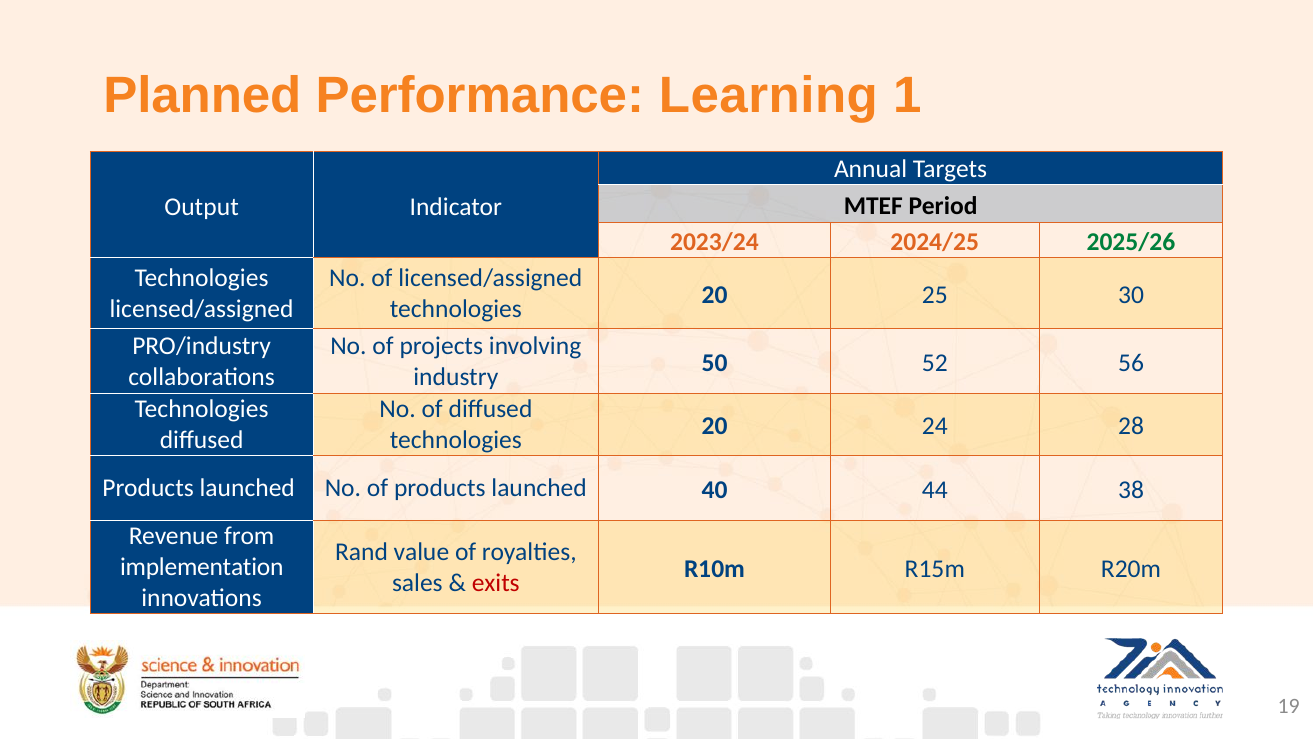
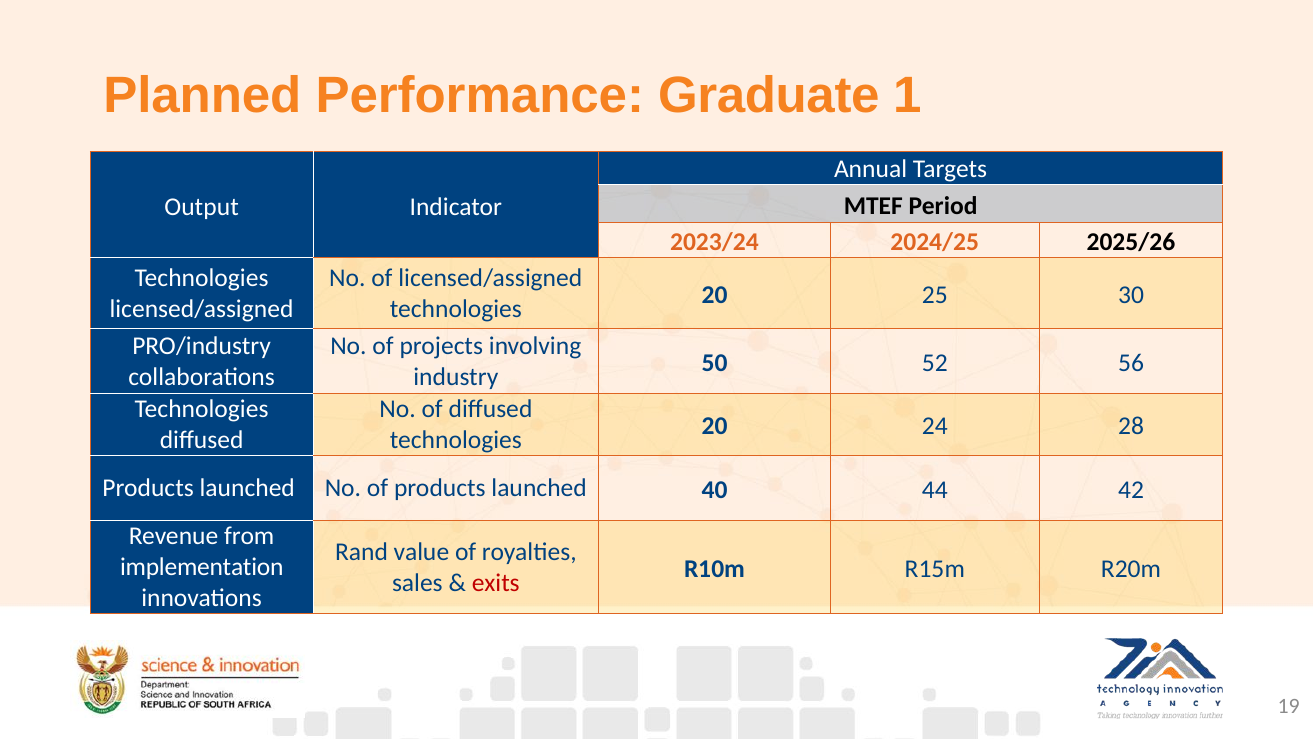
Learning: Learning -> Graduate
2025/26 colour: green -> black
38: 38 -> 42
